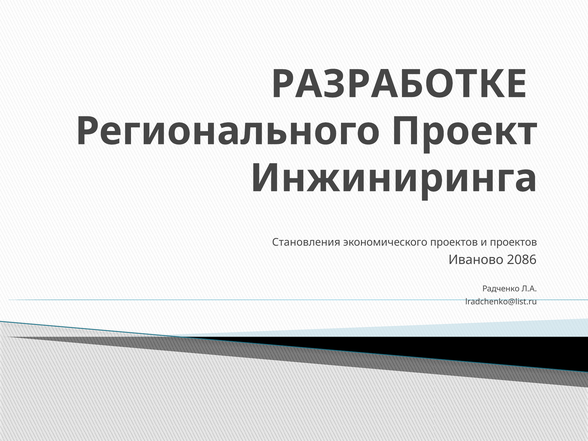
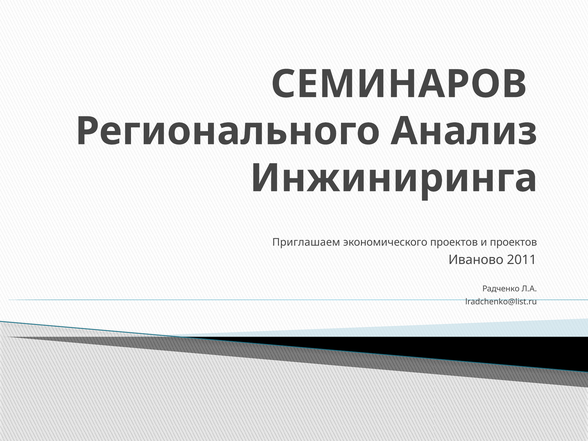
РАЗРАБОТКЕ: РАЗРАБОТКЕ -> СЕМИНАРОВ
Проект: Проект -> Анализ
Становления: Становления -> Приглашаем
2086: 2086 -> 2011
